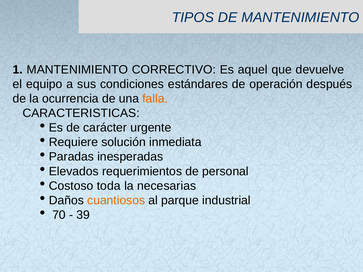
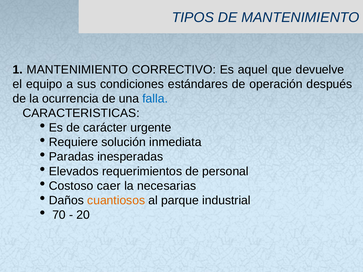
falla colour: orange -> blue
toda: toda -> caer
39: 39 -> 20
